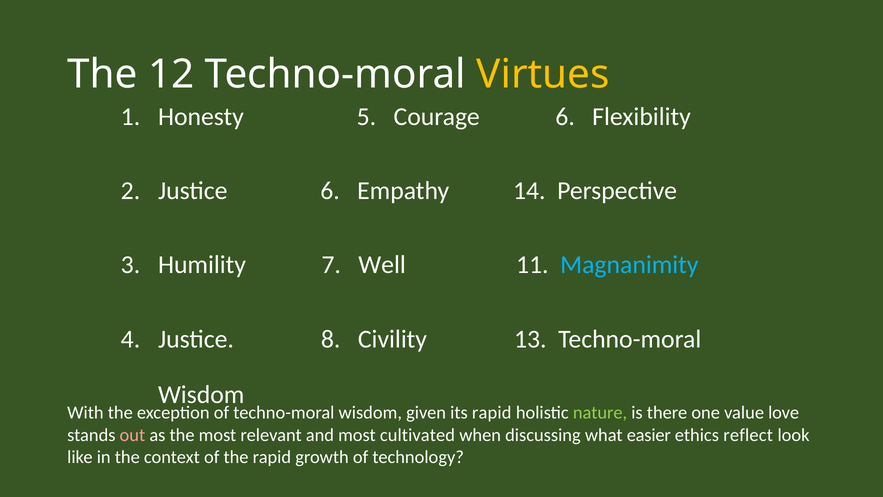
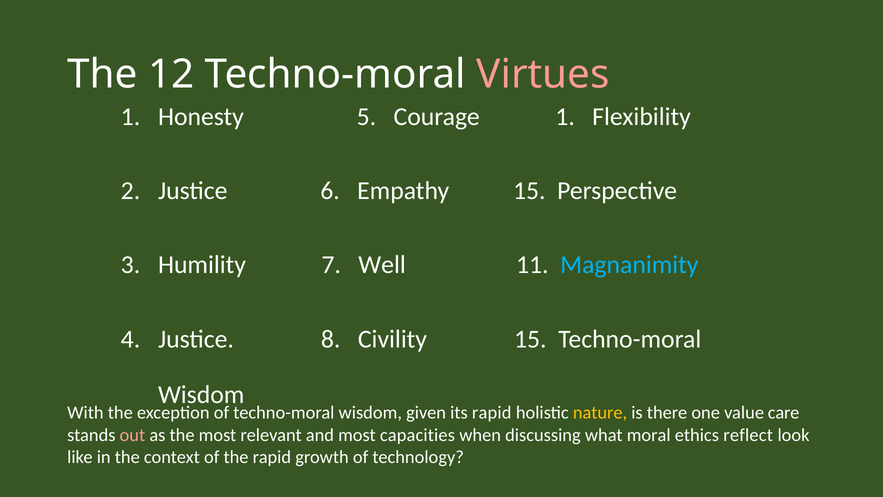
Virtues colour: yellow -> pink
Courage 6: 6 -> 1
Empathy 14: 14 -> 15
Civility 13: 13 -> 15
nature colour: light green -> yellow
love: love -> care
cultivated: cultivated -> capacities
easier: easier -> moral
